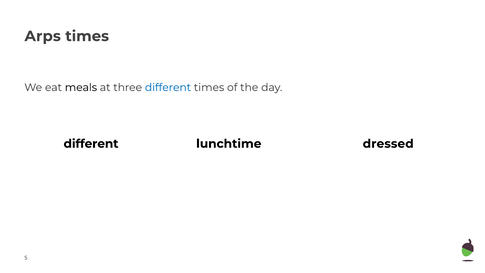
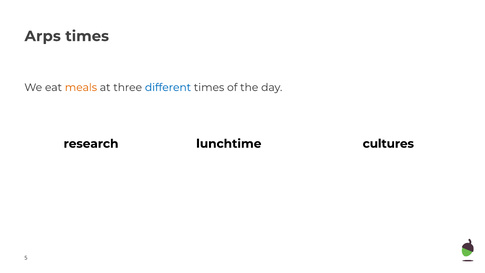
meals colour: black -> orange
different at (91, 144): different -> research
dressed: dressed -> cultures
